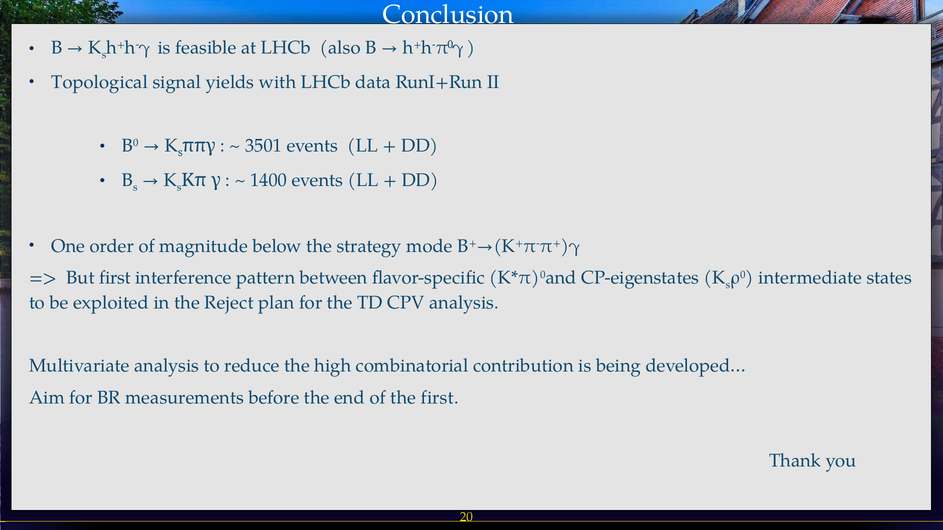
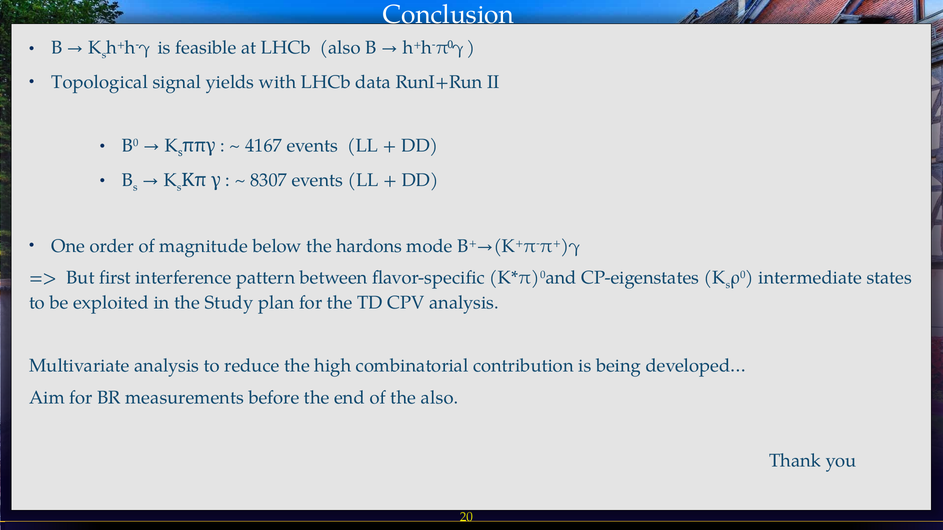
3501: 3501 -> 4167
1400: 1400 -> 8307
strategy: strategy -> hardons
Reject: Reject -> Study
the first: first -> also
